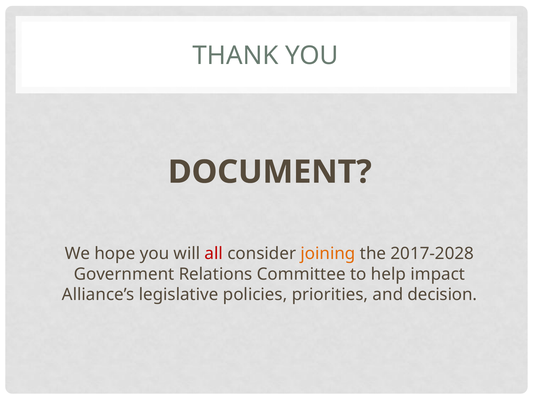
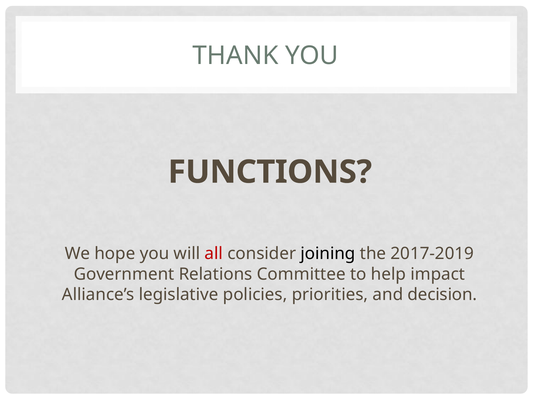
DOCUMENT: DOCUMENT -> FUNCTIONS
joining colour: orange -> black
2017-2028: 2017-2028 -> 2017-2019
